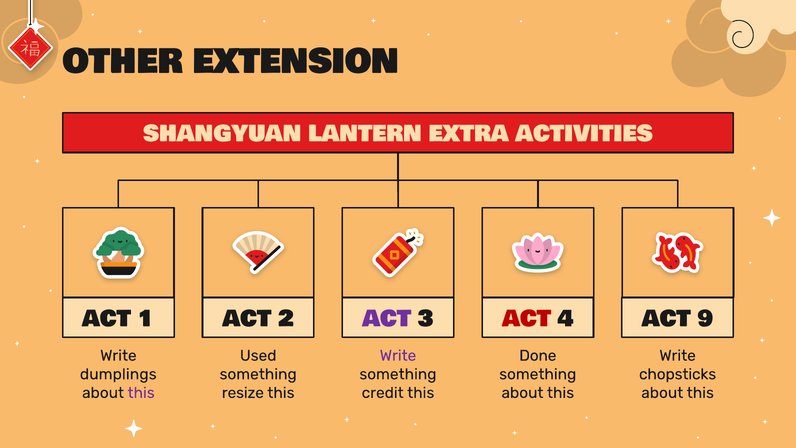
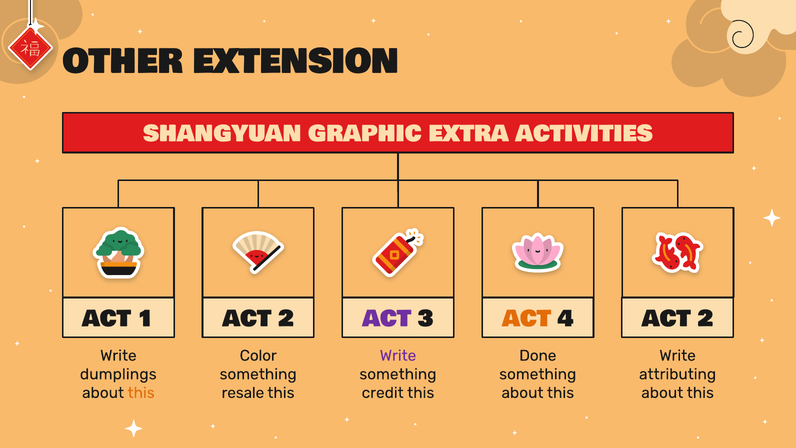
LANTERN: LANTERN -> GRAPHIC
ACT at (527, 319) colour: red -> orange
9 at (705, 319): 9 -> 2
Used: Used -> Color
chopsticks: chopsticks -> attributing
this at (141, 393) colour: purple -> orange
resize: resize -> resale
